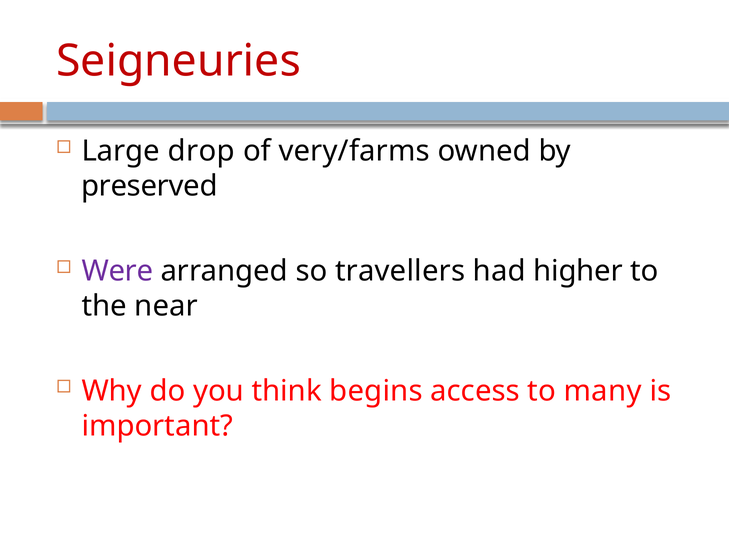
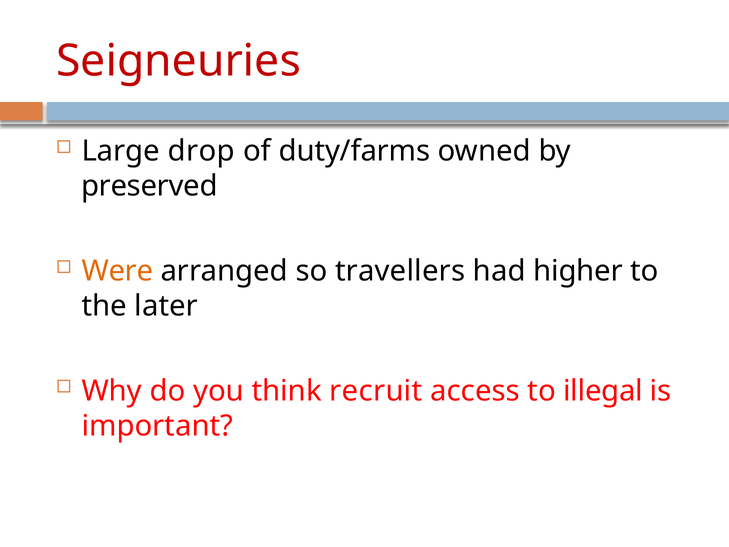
very/farms: very/farms -> duty/farms
Were colour: purple -> orange
near: near -> later
begins: begins -> recruit
many: many -> illegal
